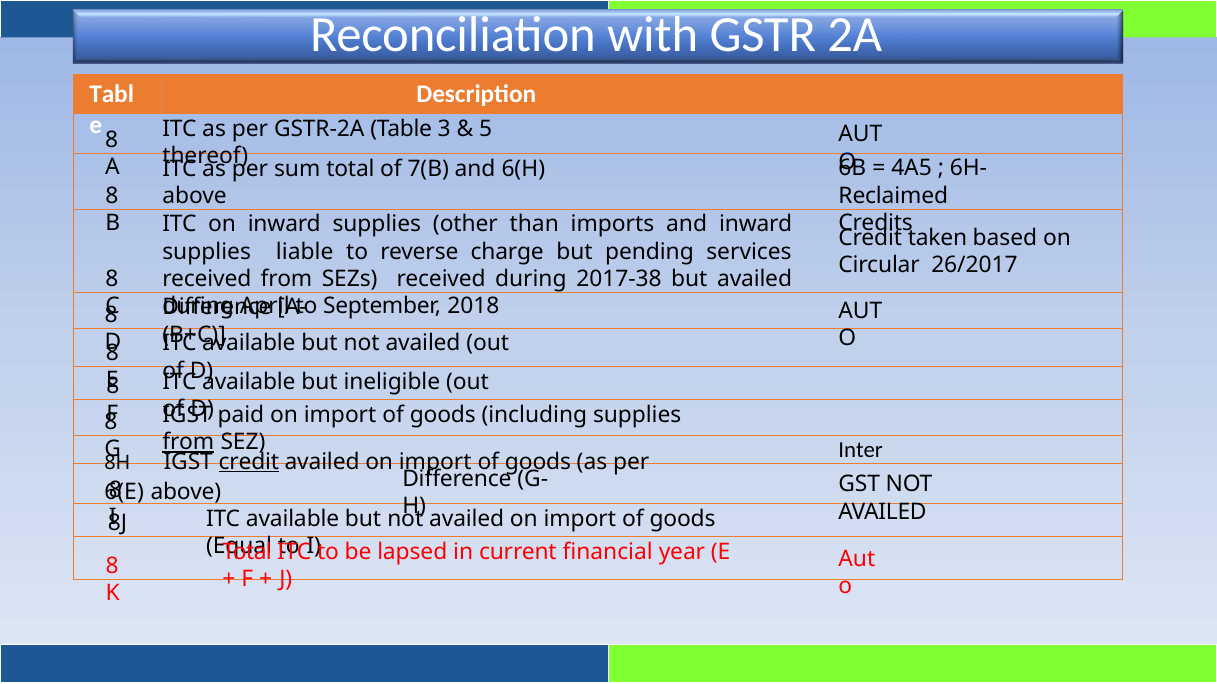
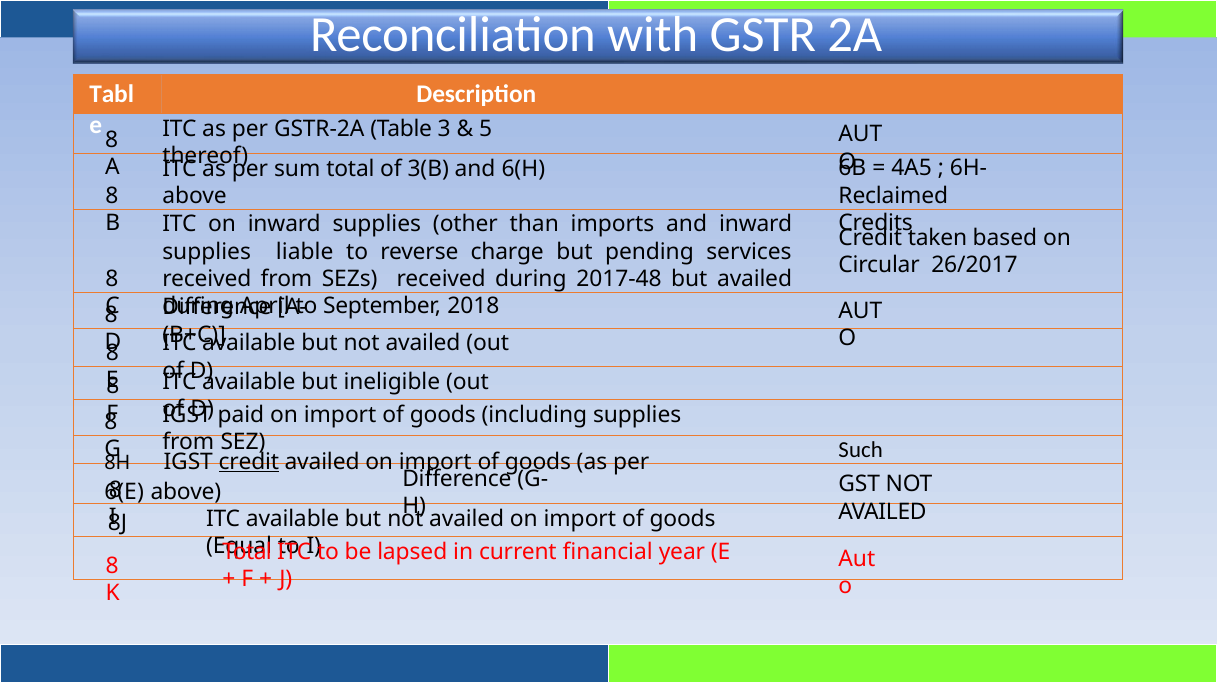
7(B: 7(B -> 3(B
2017-38: 2017-38 -> 2017-48
from at (188, 443) underline: present -> none
Inter: Inter -> Such
